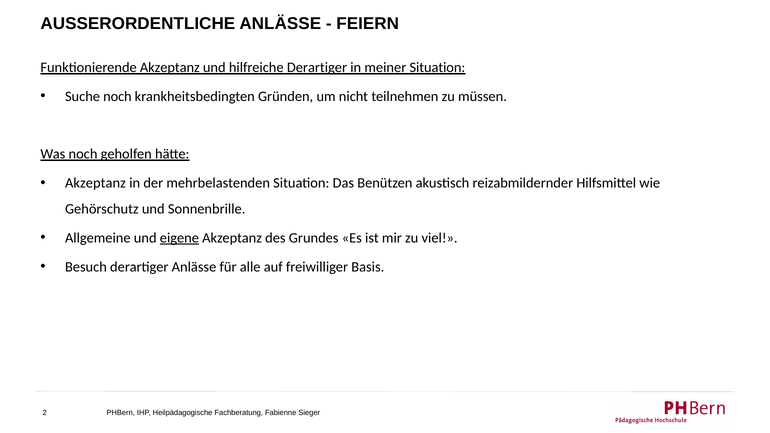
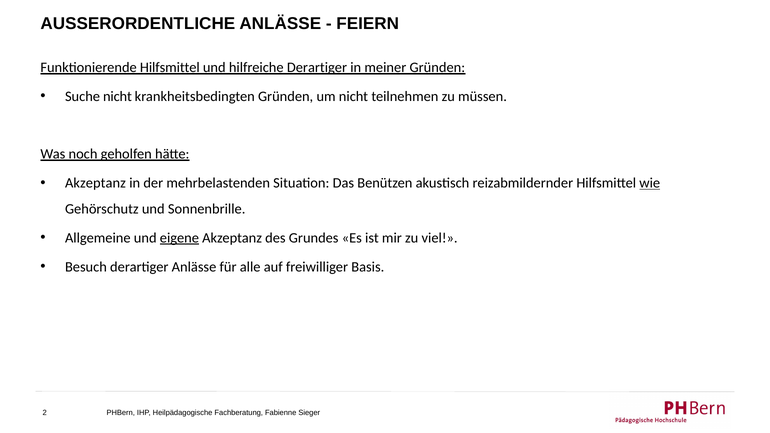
Funktionierende Akzeptanz: Akzeptanz -> Hilfsmittel
meiner Situation: Situation -> Gründen
Suche noch: noch -> nicht
wie underline: none -> present
